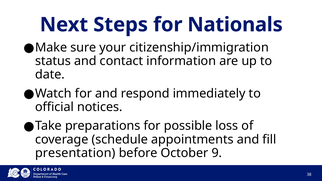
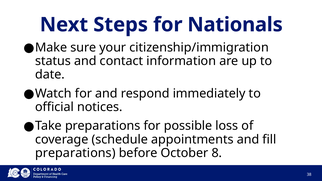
presentation at (75, 153): presentation -> preparations
9: 9 -> 8
